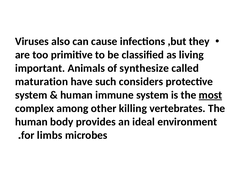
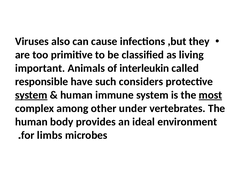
synthesize: synthesize -> interleukin
maturation: maturation -> responsible
system at (31, 95) underline: none -> present
killing: killing -> under
